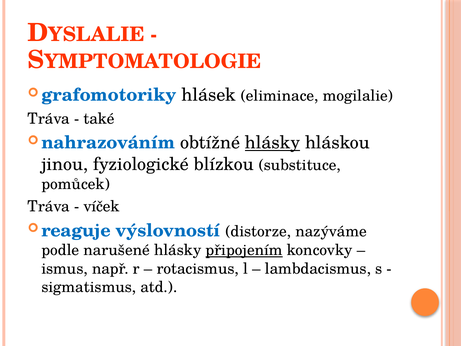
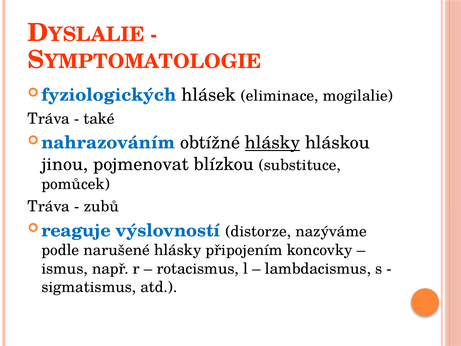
grafomotoriky: grafomotoriky -> fyziologických
fyziologické: fyziologické -> pojmenovat
víček: víček -> zubů
připojením underline: present -> none
